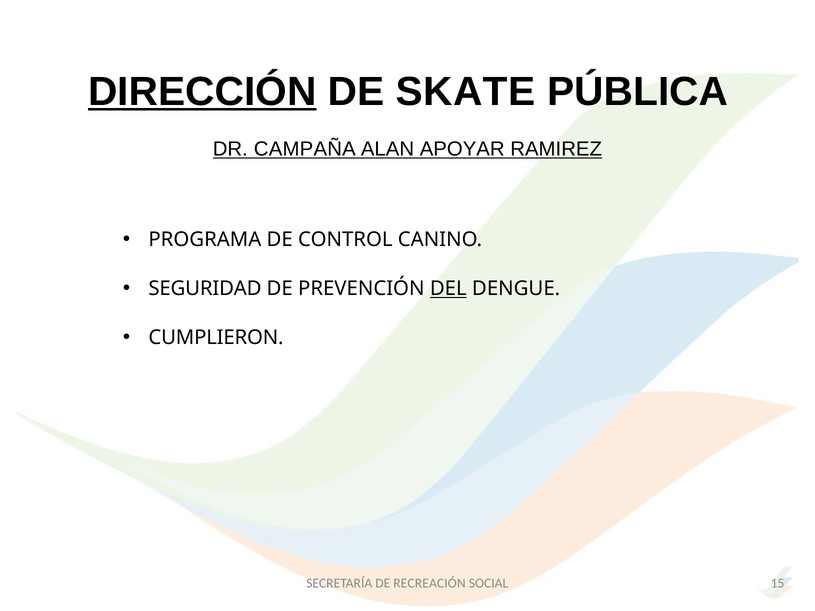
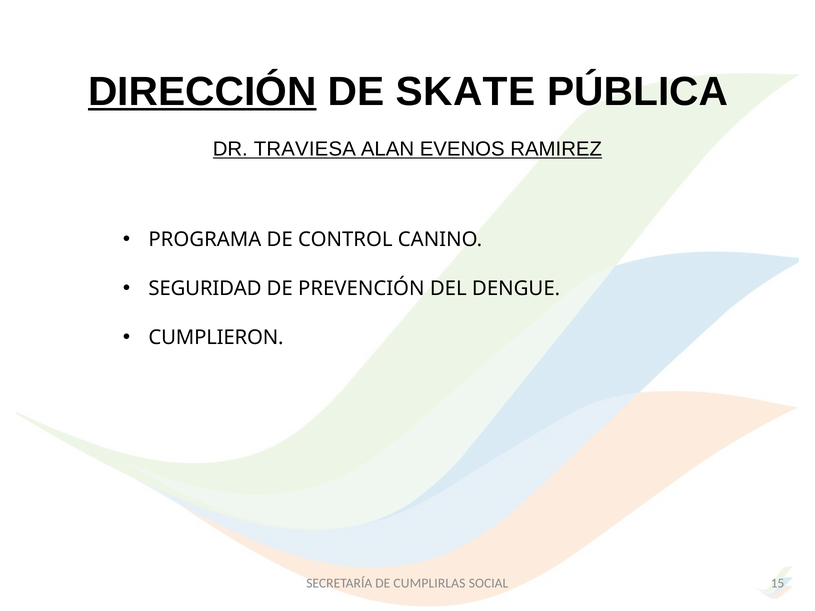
CAMPAÑA: CAMPAÑA -> TRAVIESA
APOYAR: APOYAR -> EVENOS
DEL underline: present -> none
RECREACIÓN: RECREACIÓN -> CUMPLIRLAS
